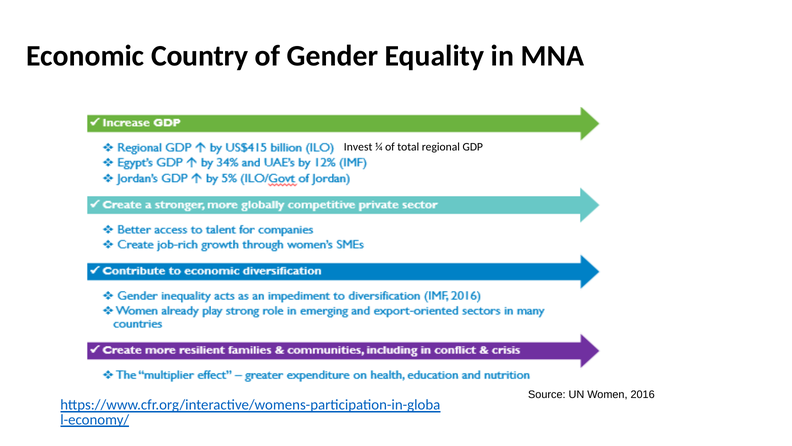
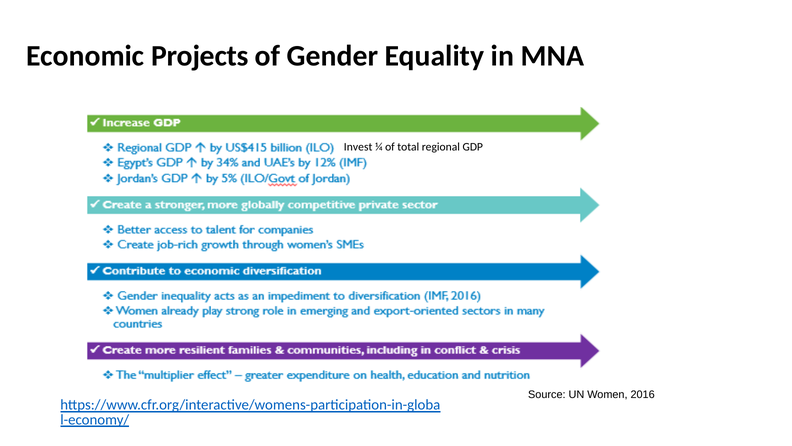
Country: Country -> Projects
